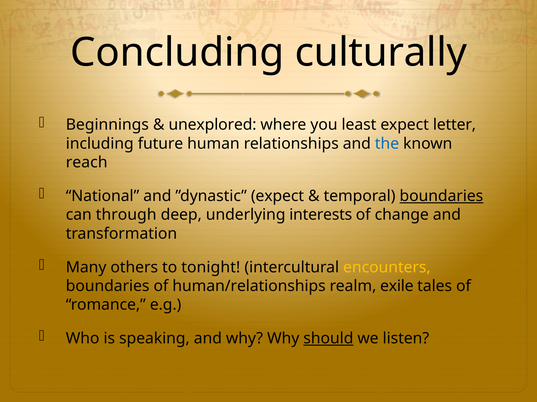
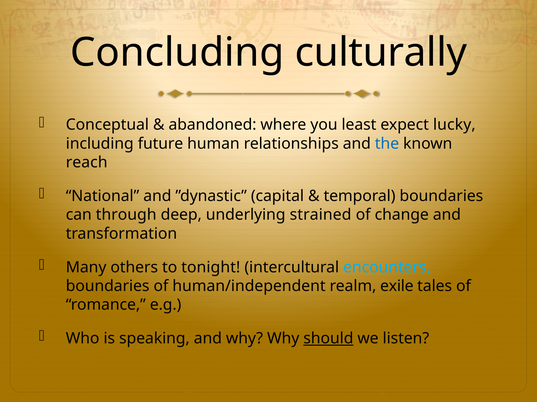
Beginnings: Beginnings -> Conceptual
unexplored: unexplored -> abandoned
letter: letter -> lucky
”dynastic expect: expect -> capital
boundaries at (441, 196) underline: present -> none
interests: interests -> strained
encounters colour: yellow -> light blue
human/relationships: human/relationships -> human/independent
